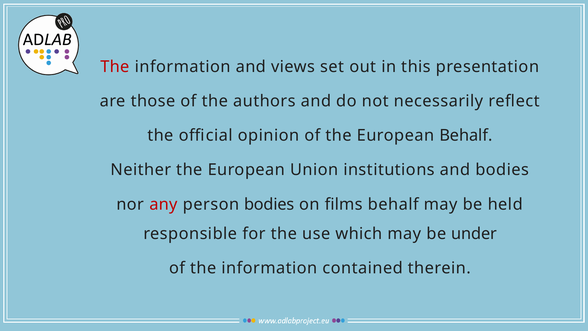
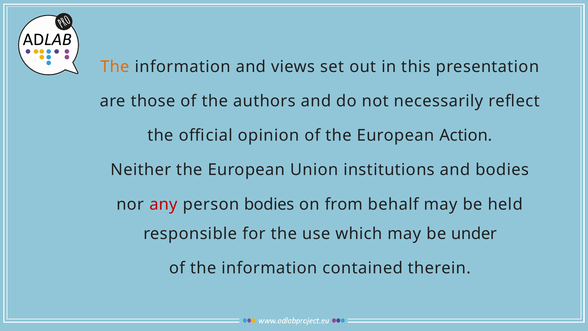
The at (115, 67) colour: red -> orange
European Behalf: Behalf -> Action
films: films -> from
